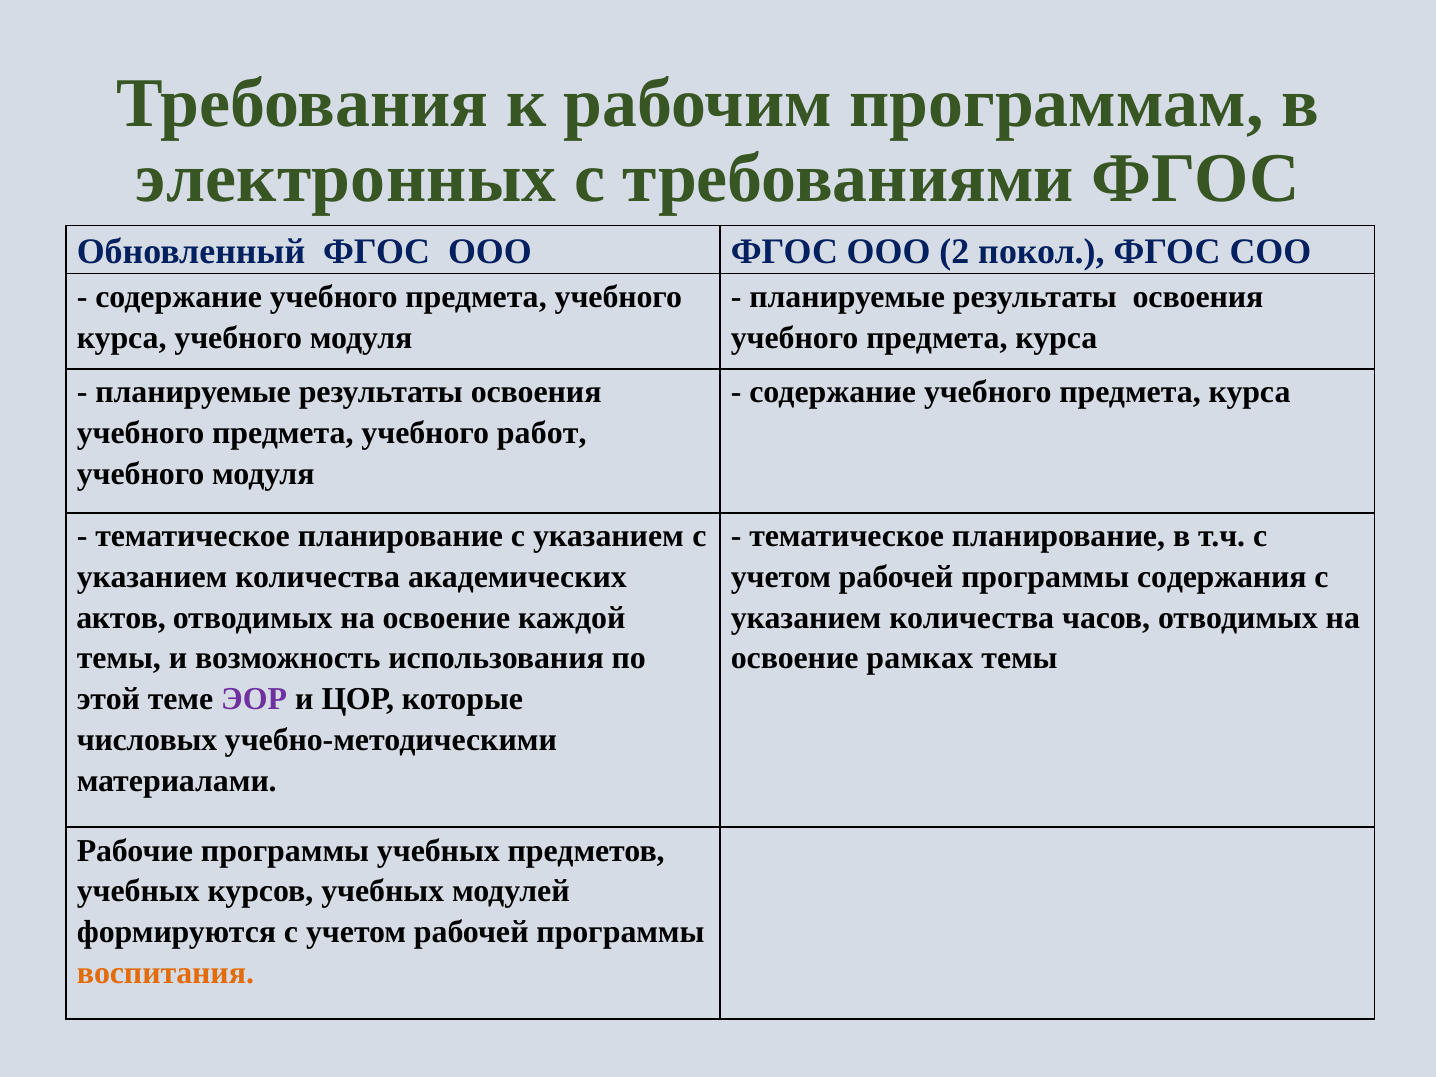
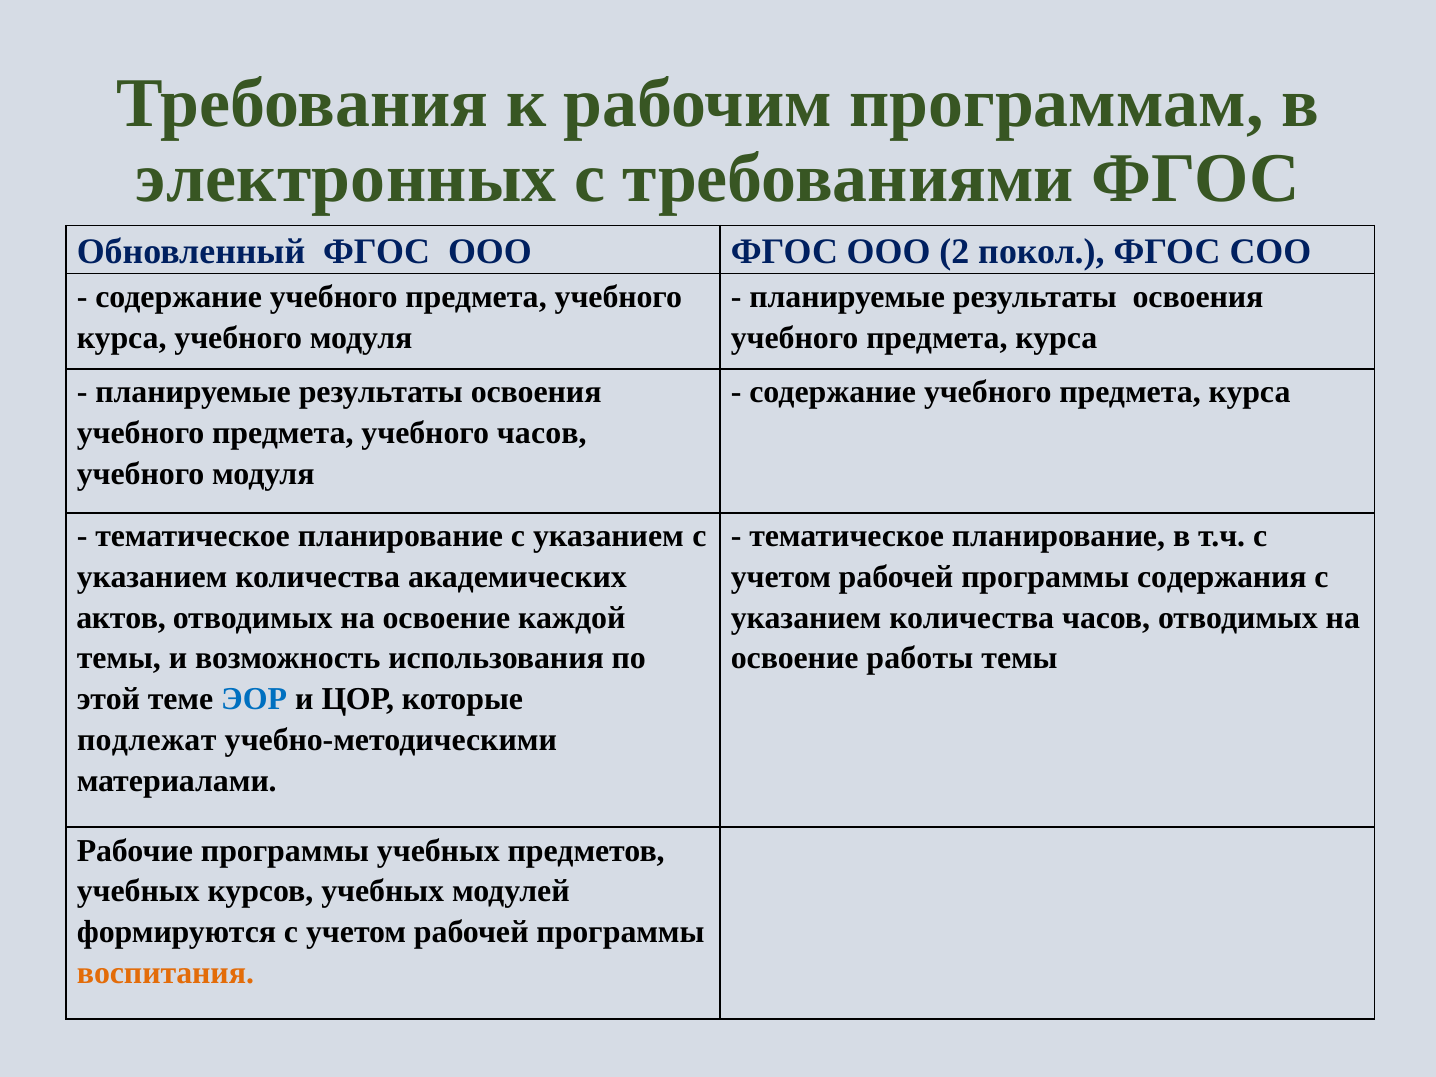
учебного работ: работ -> часов
рамках: рамках -> работы
ЭОР colour: purple -> blue
числовых: числовых -> подлежат
